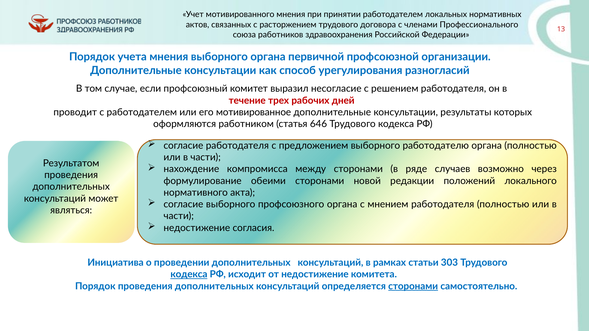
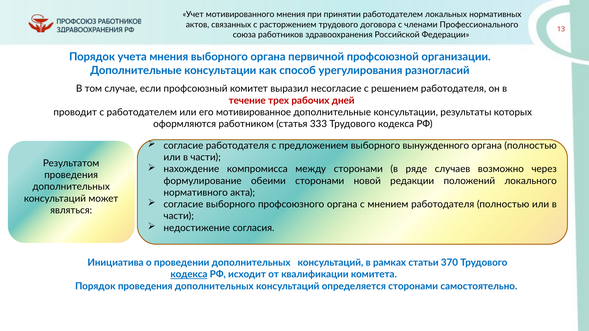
646: 646 -> 333
работодателю: работодателю -> вынужденного
303: 303 -> 370
от недостижение: недостижение -> квалификации
сторонами at (413, 286) underline: present -> none
